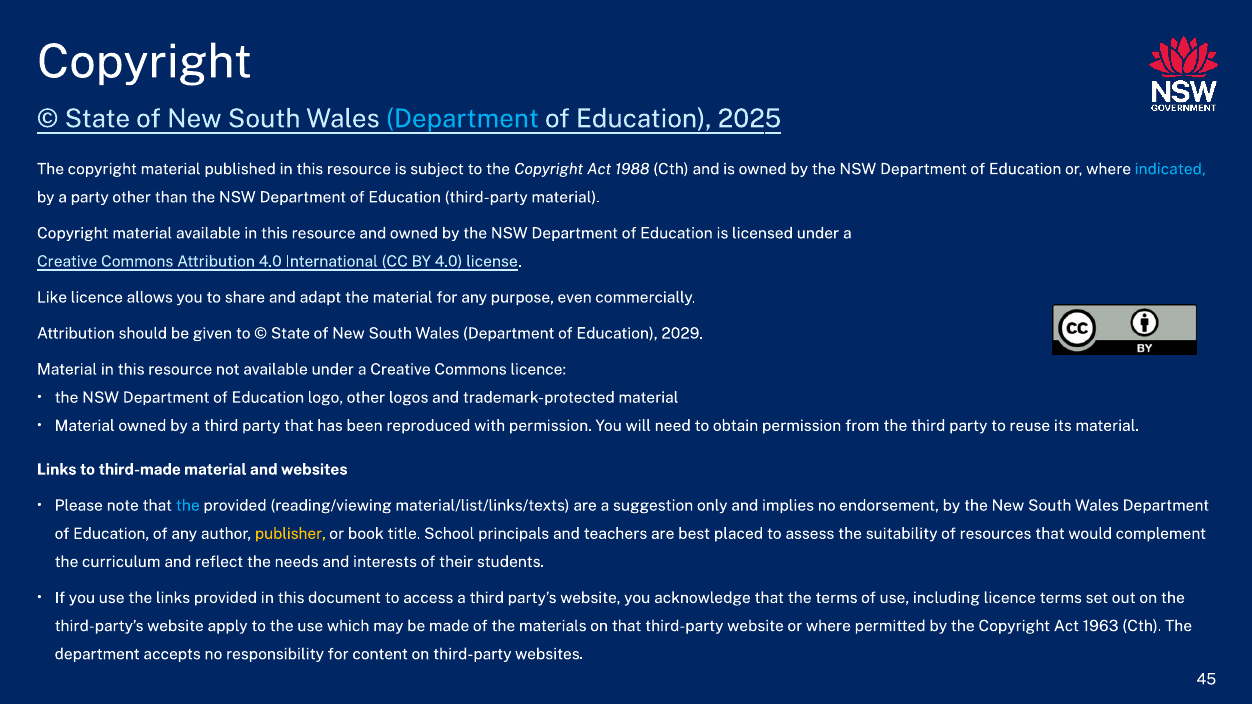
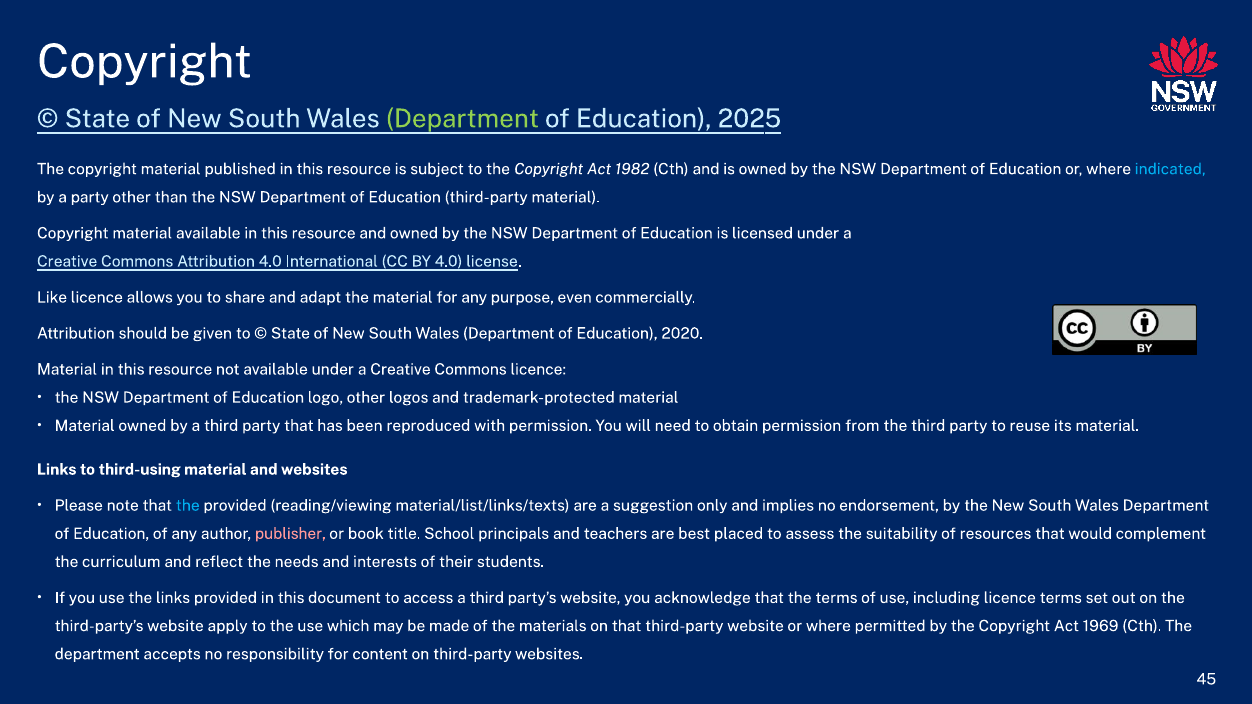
Department at (462, 119) colour: light blue -> light green
1988: 1988 -> 1982
2029: 2029 -> 2020
third-made: third-made -> third-using
publisher colour: yellow -> pink
1963: 1963 -> 1969
